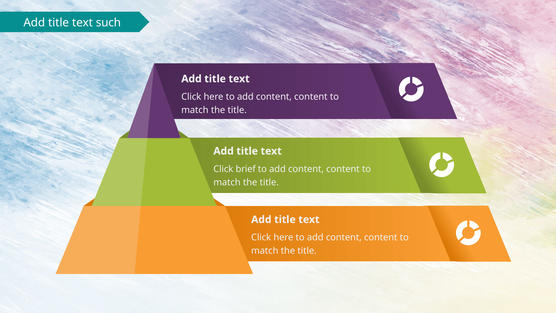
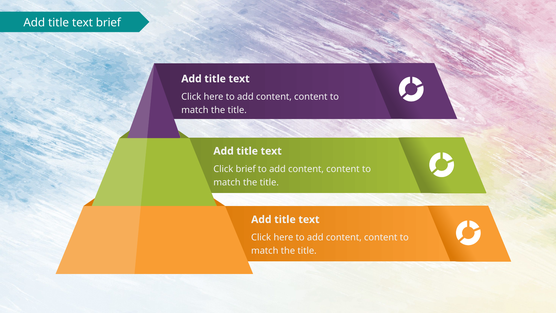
text such: such -> brief
